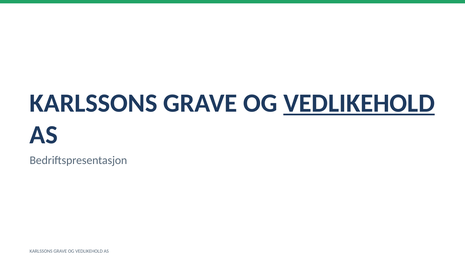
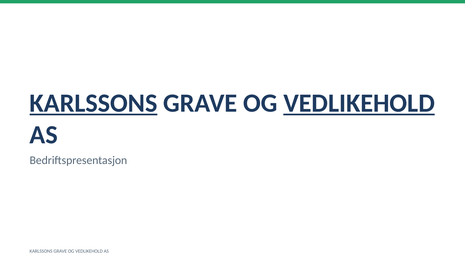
KARLSSONS at (93, 103) underline: none -> present
